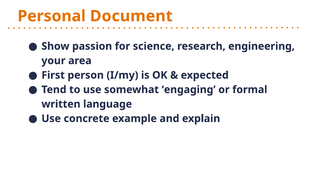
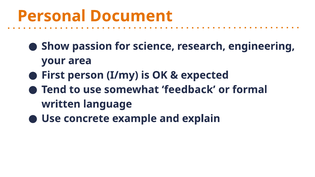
engaging: engaging -> feedback
